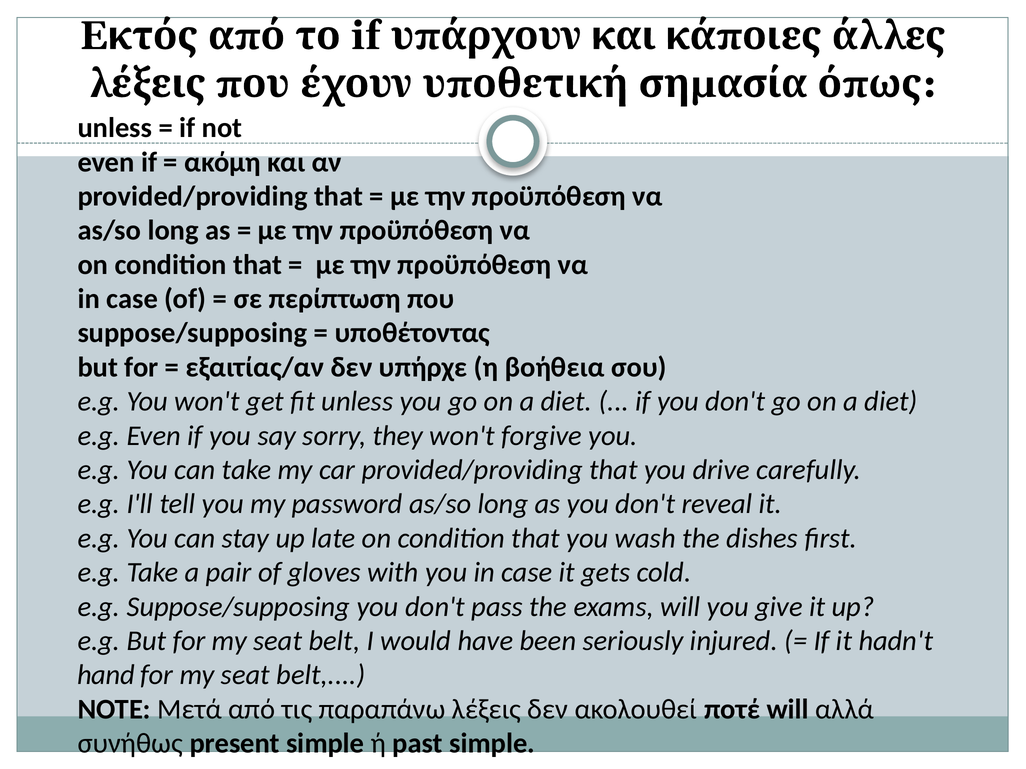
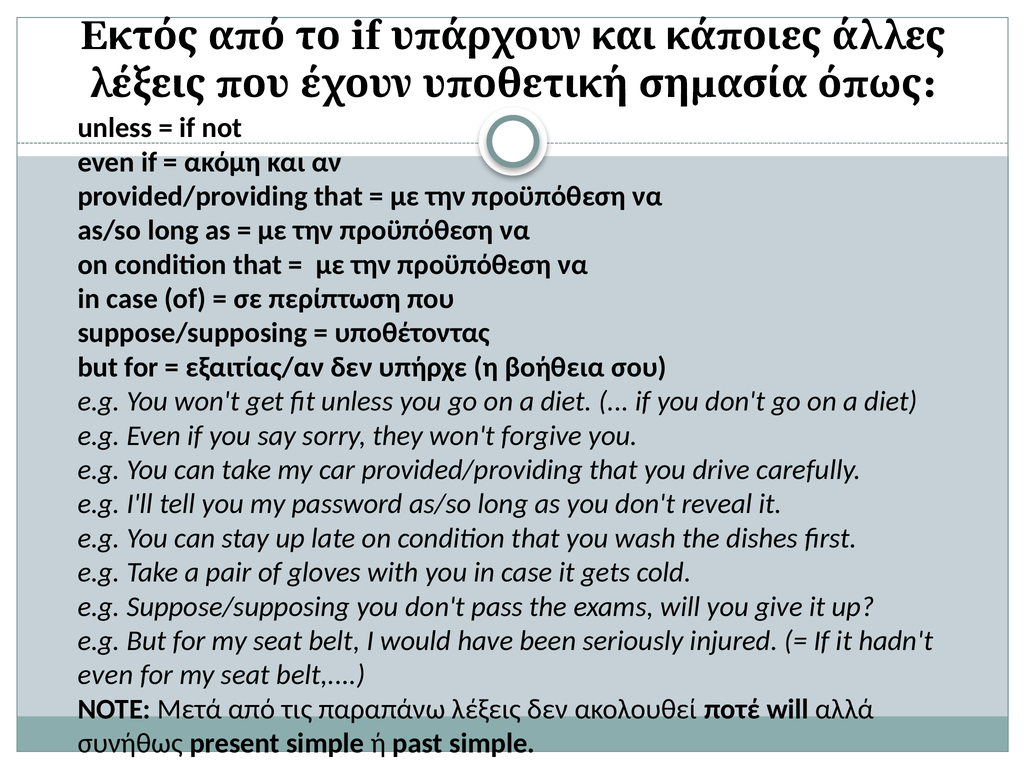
hand at (106, 675): hand -> even
